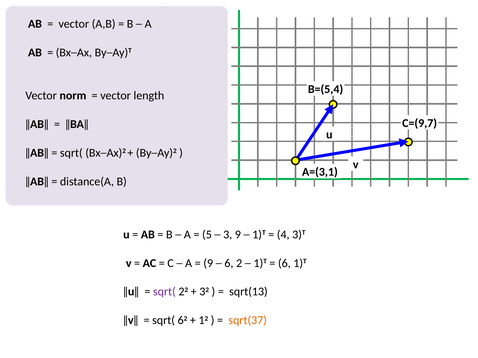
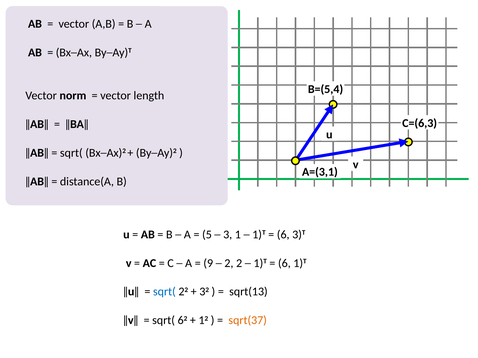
C=(9,7: C=(9,7 -> C=(6,3
3 9: 9 -> 1
4 at (283, 235): 4 -> 6
6 at (229, 263): 6 -> 2
sqrt( at (164, 292) colour: purple -> blue
